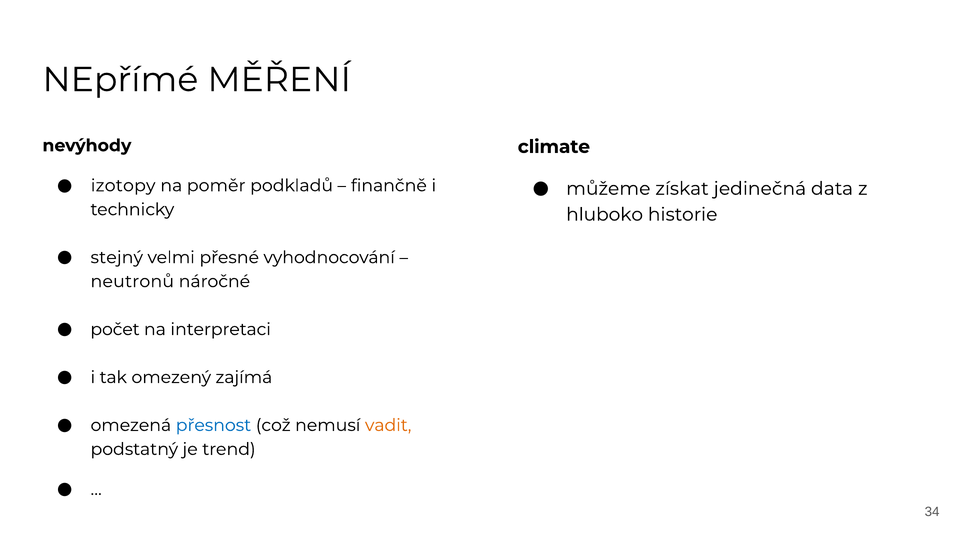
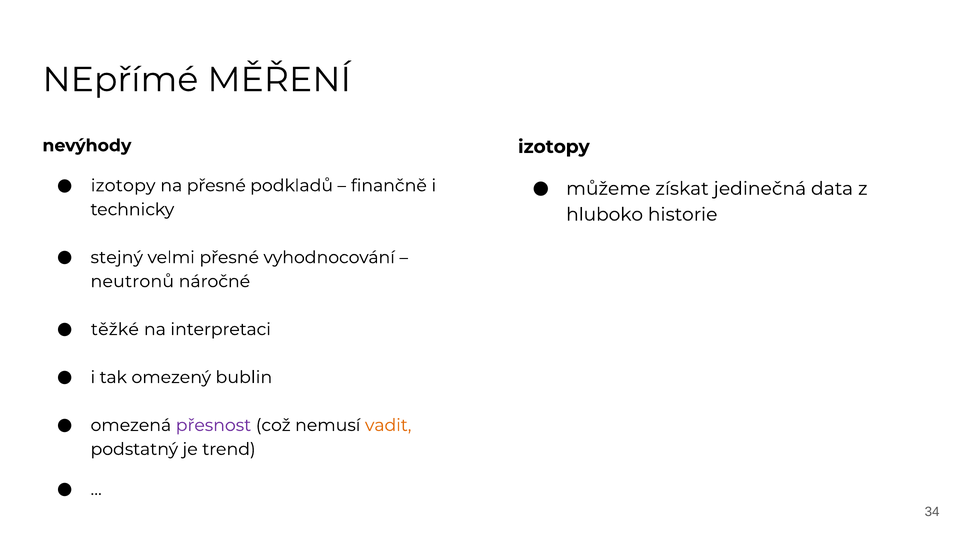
climate at (554, 147): climate -> izotopy
na poměr: poměr -> přesné
počet: počet -> těžké
zajímá: zajímá -> bublin
přesnost colour: blue -> purple
